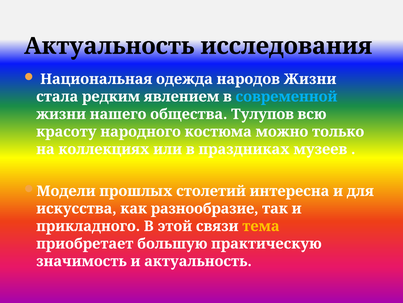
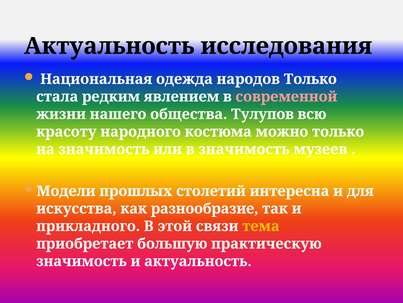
народов Жизни: Жизни -> Только
современной colour: light blue -> pink
на коллекциях: коллекциях -> значимость
в праздниках: праздниках -> значимость
